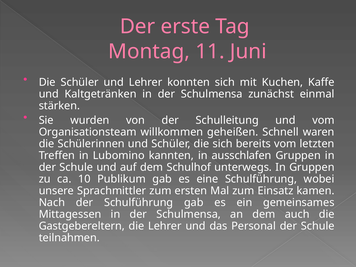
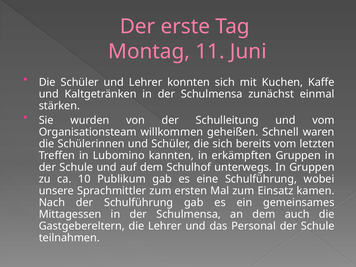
ausschlafen: ausschlafen -> erkämpften
